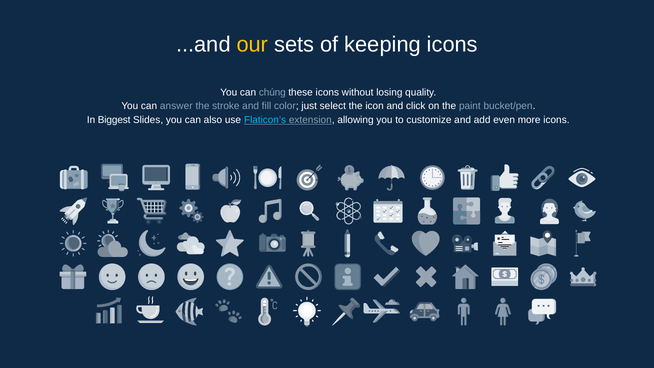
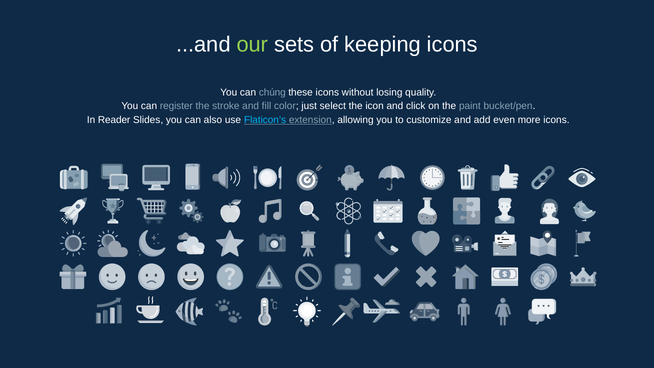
our colour: yellow -> light green
answer: answer -> register
Biggest: Biggest -> Reader
